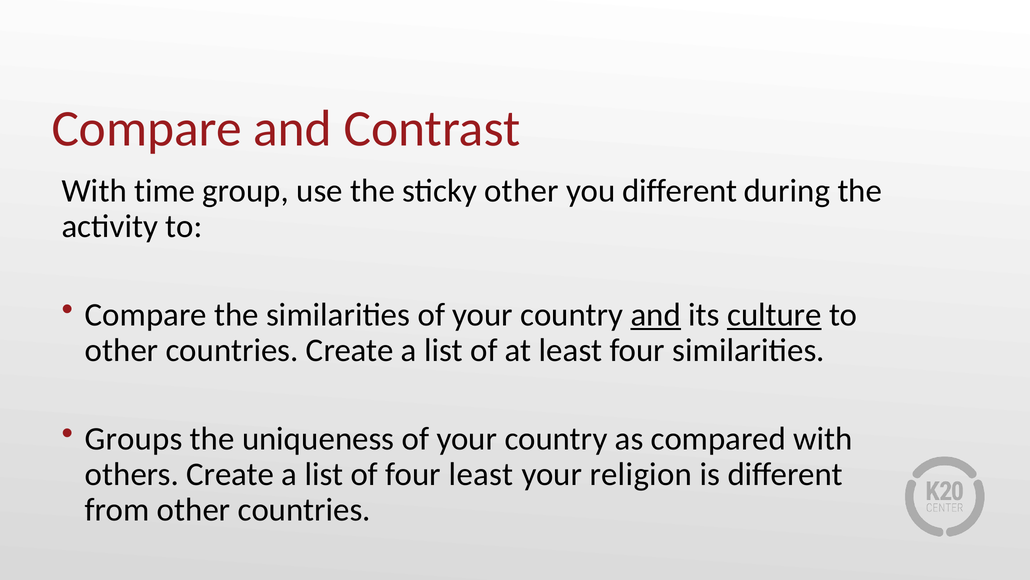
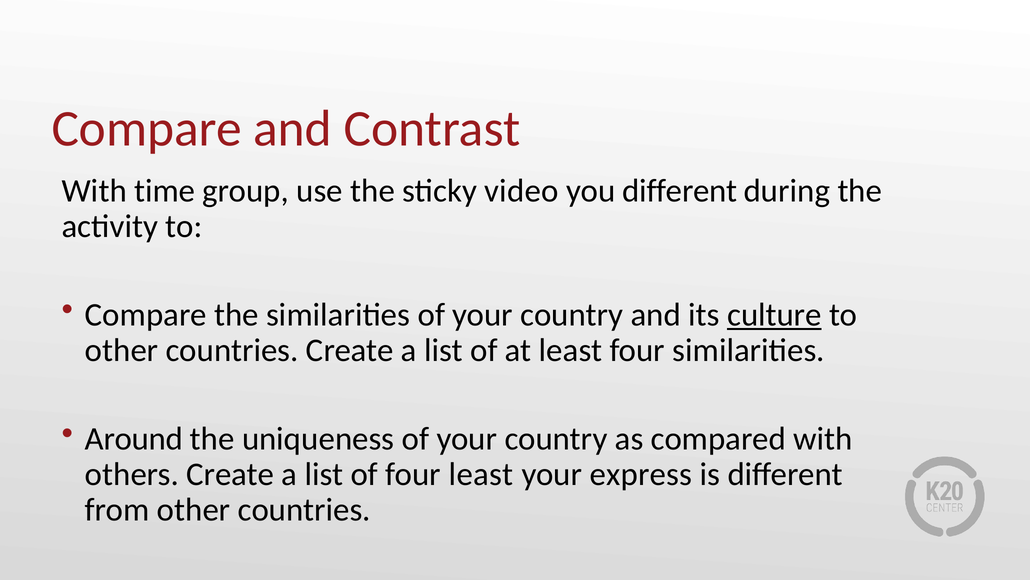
sticky other: other -> video
and at (656, 314) underline: present -> none
Groups: Groups -> Around
religion: religion -> express
